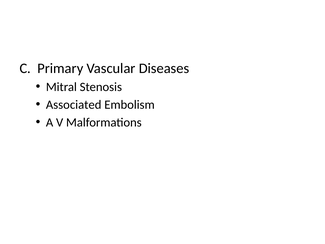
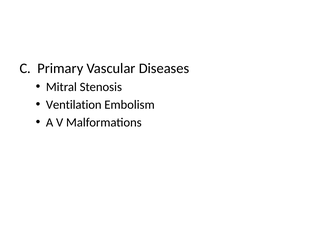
Associated: Associated -> Ventilation
